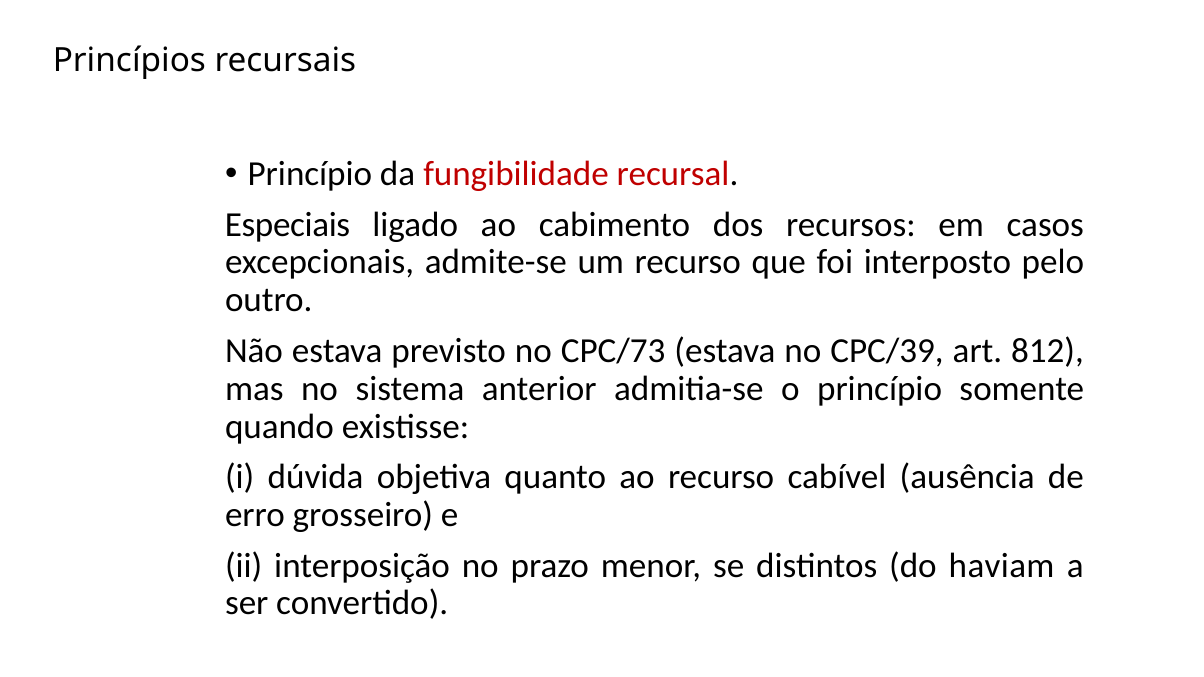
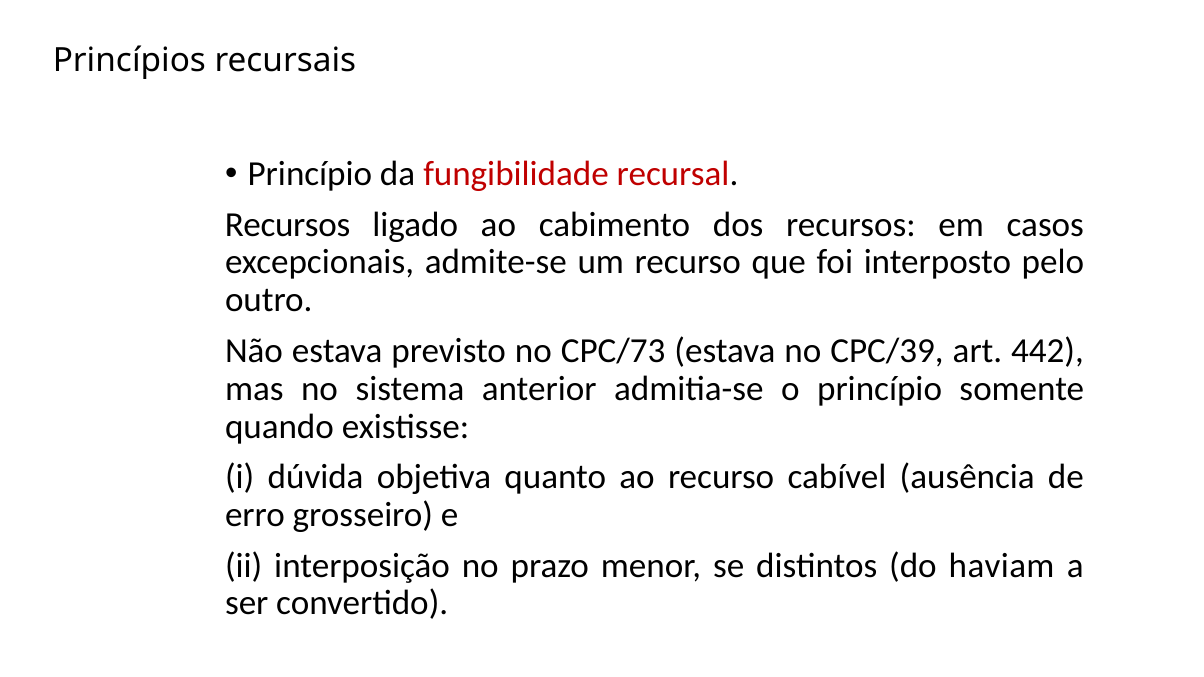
Especiais at (288, 225): Especiais -> Recursos
812: 812 -> 442
